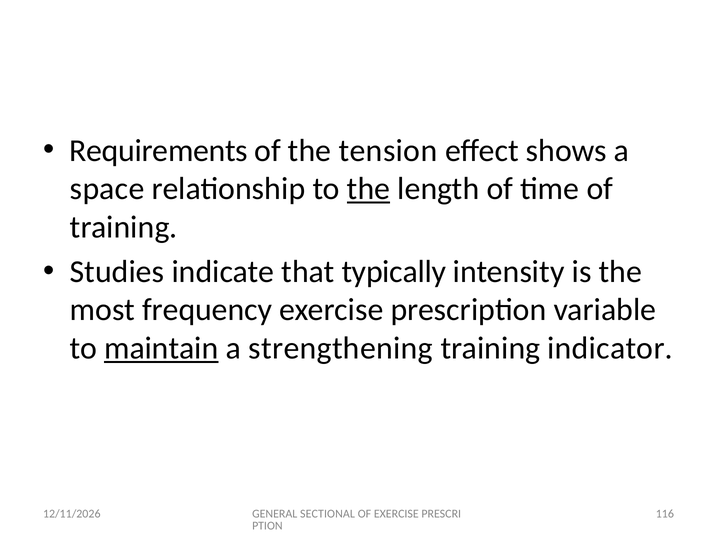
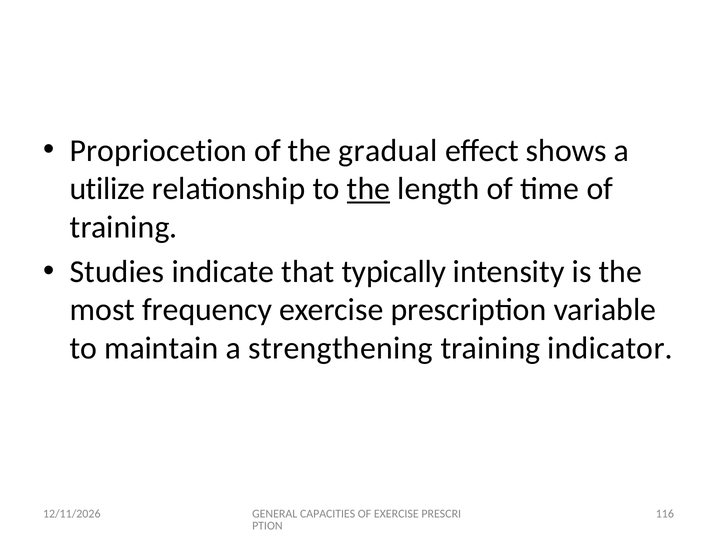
Requirements: Requirements -> Propriocetion
tension: tension -> gradual
space: space -> utilize
maintain underline: present -> none
SECTIONAL: SECTIONAL -> CAPACITIES
